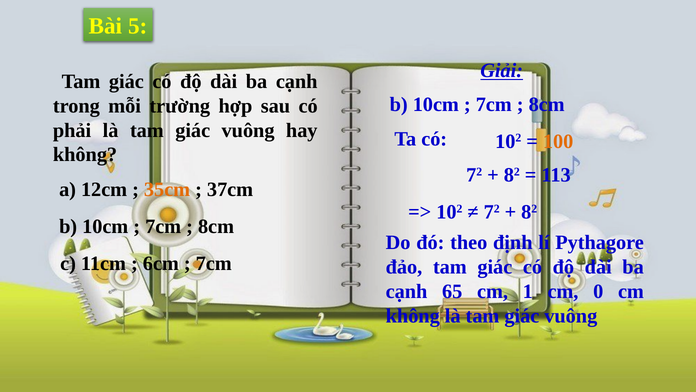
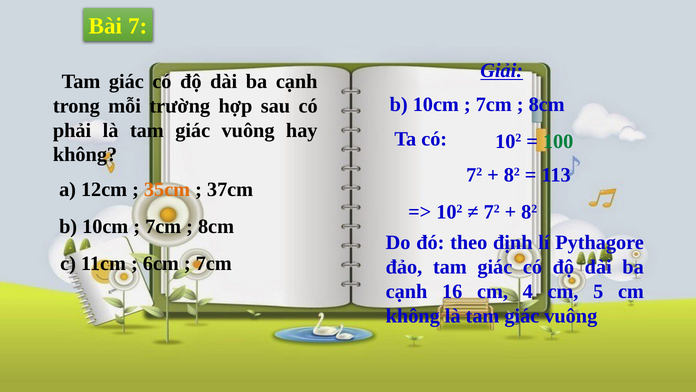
5: 5 -> 7
100 colour: orange -> green
65: 65 -> 16
1: 1 -> 4
0: 0 -> 5
